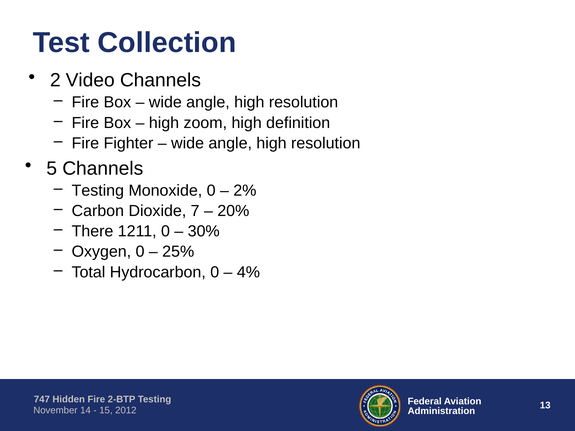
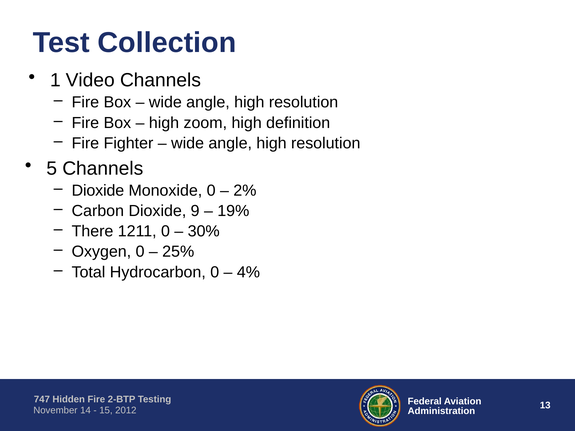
2: 2 -> 1
Testing at (98, 191): Testing -> Dioxide
7: 7 -> 9
20%: 20% -> 19%
